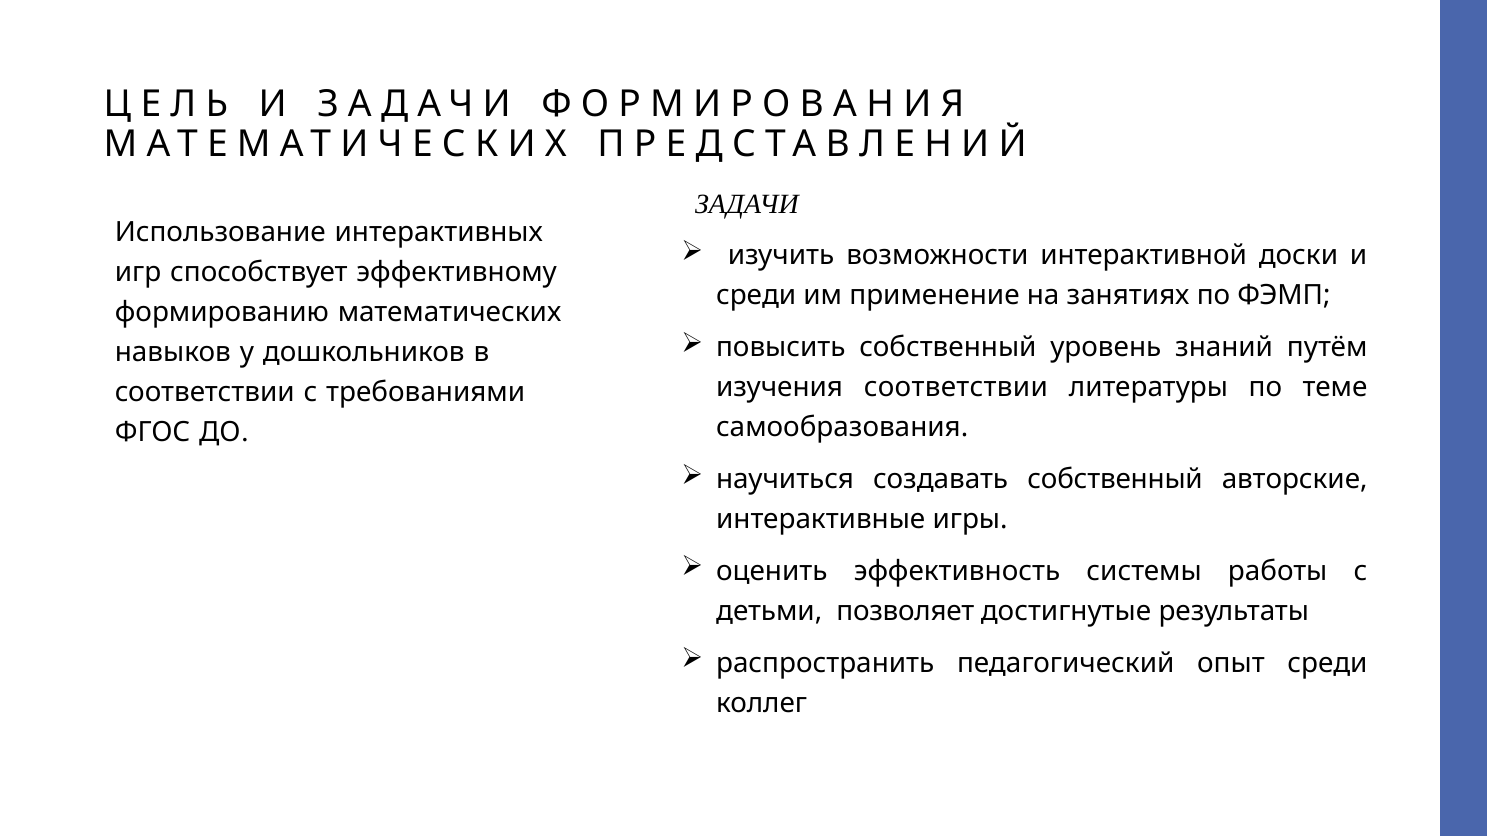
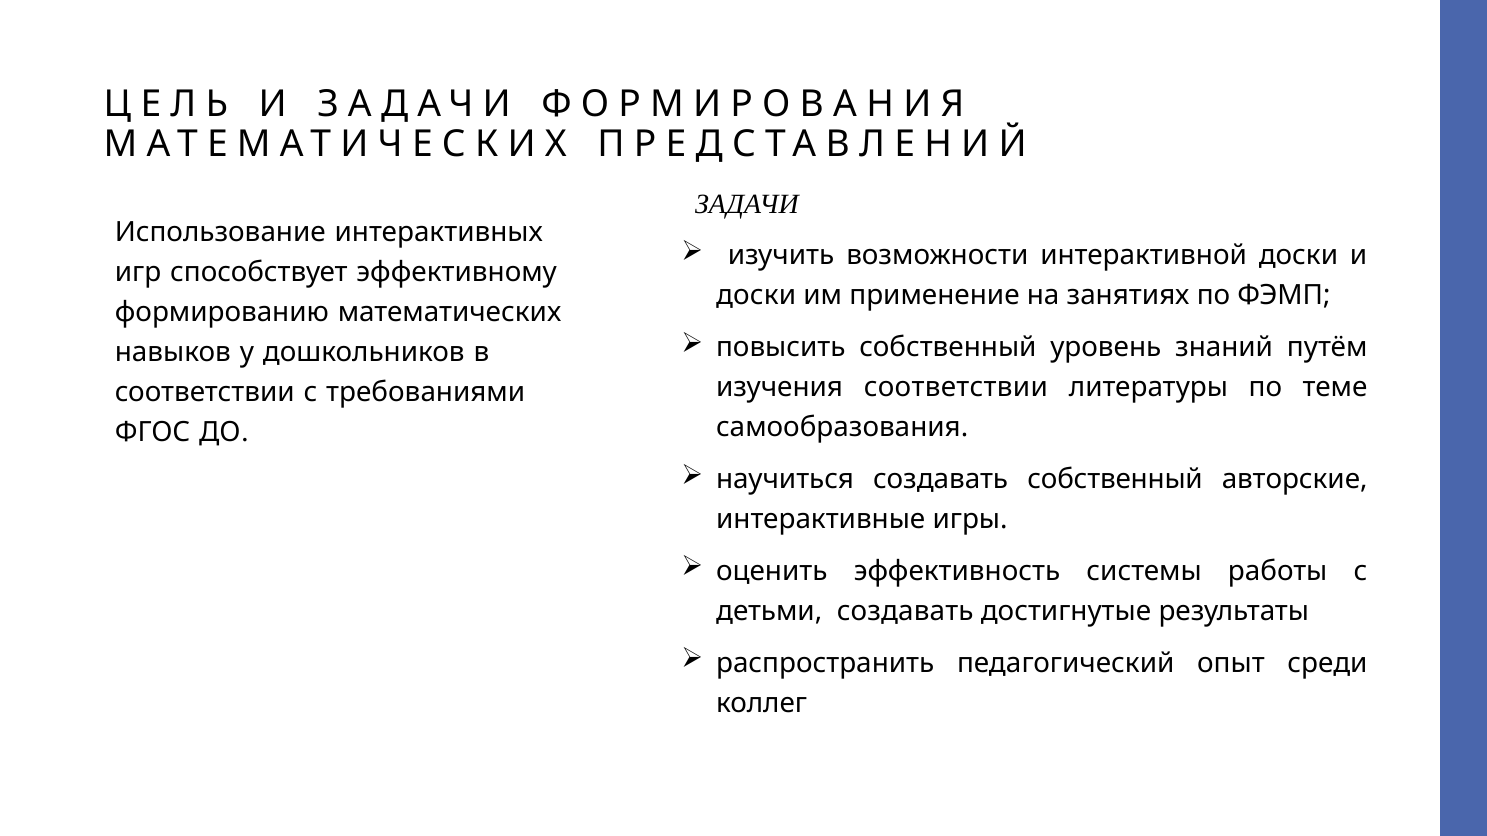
среди at (756, 296): среди -> доски
детьми позволяет: позволяет -> создавать
